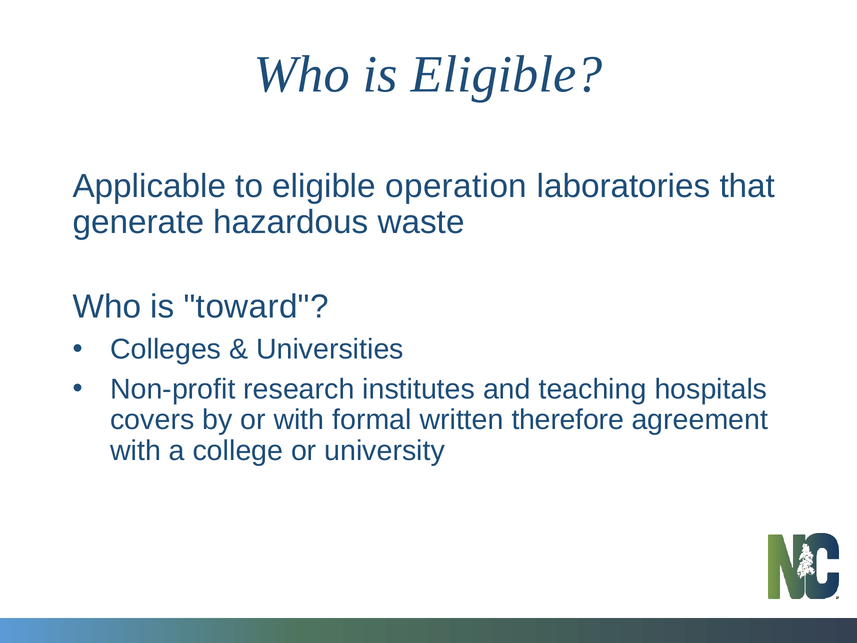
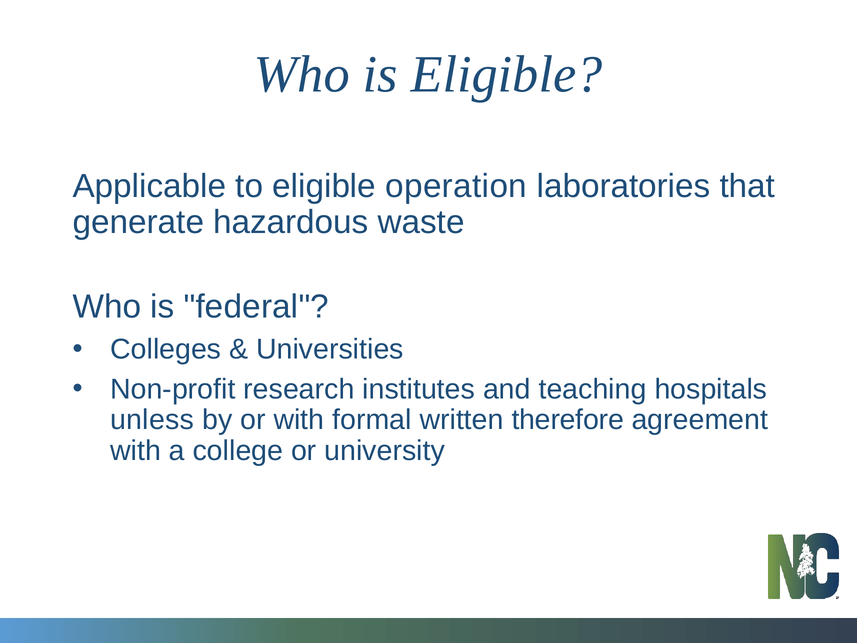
toward: toward -> federal
covers: covers -> unless
